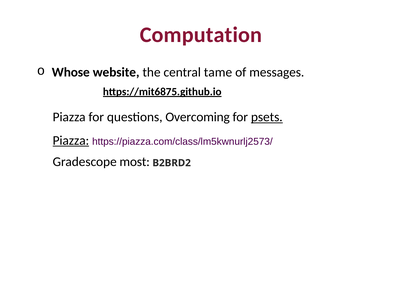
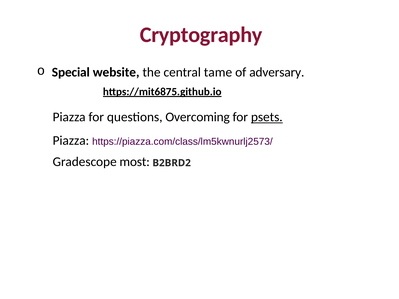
Computation: Computation -> Cryptography
Whose: Whose -> Special
messages: messages -> adversary
Piazza at (71, 141) underline: present -> none
